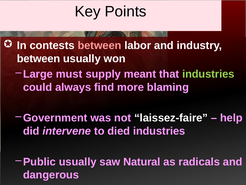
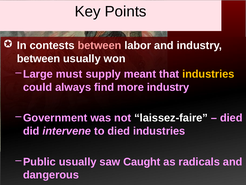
industries at (208, 74) colour: light green -> yellow
more blaming: blaming -> industry
help at (231, 118): help -> died
Natural: Natural -> Caught
